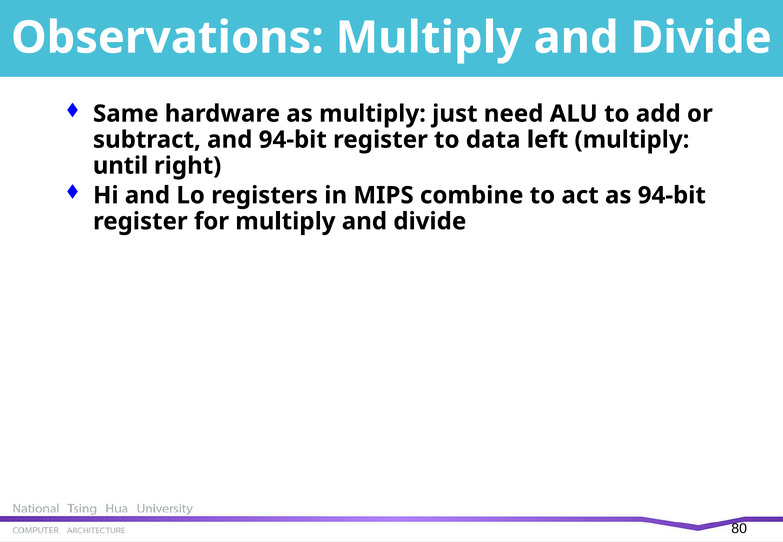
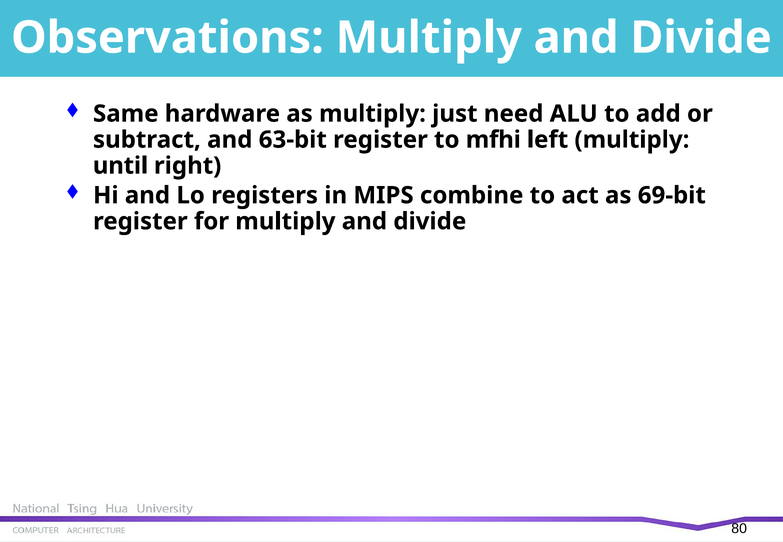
and 94-bit: 94-bit -> 63-bit
data: data -> mfhi
as 94-bit: 94-bit -> 69-bit
